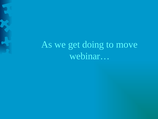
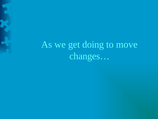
webinar…: webinar… -> changes…
